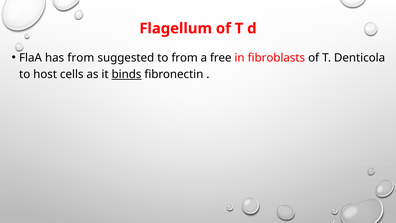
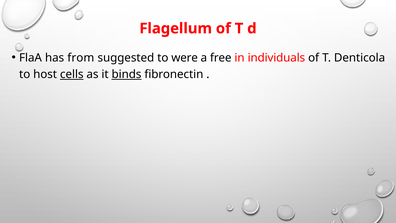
to from: from -> were
fibroblasts: fibroblasts -> individuals
cells underline: none -> present
